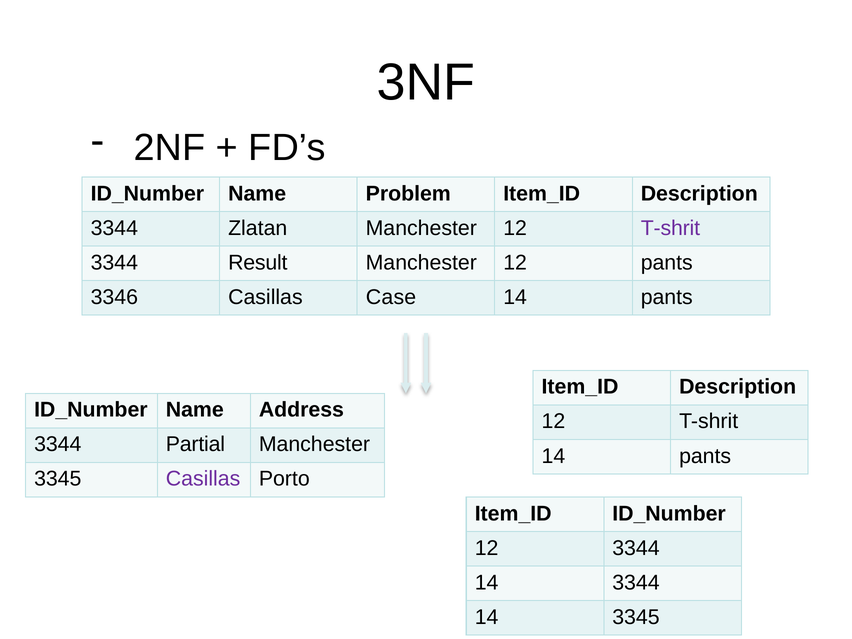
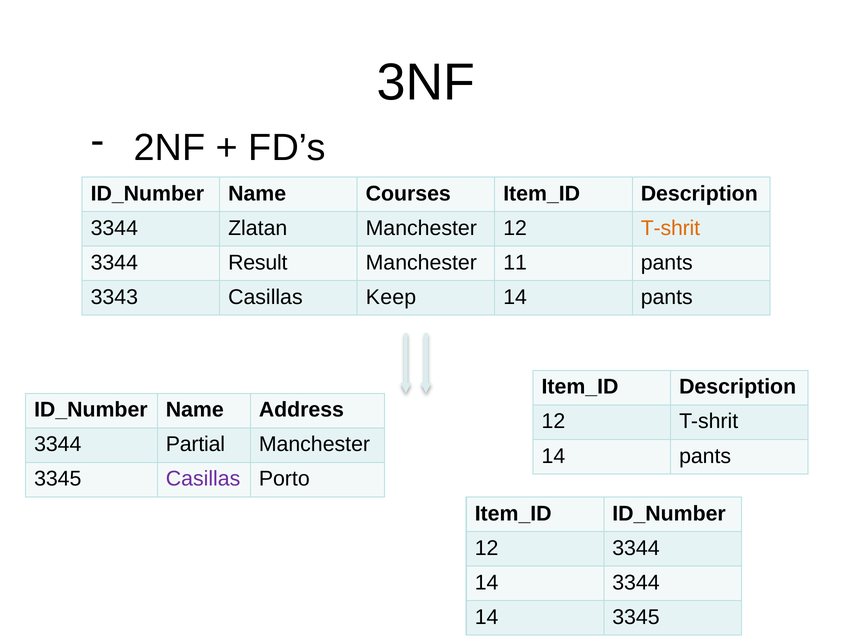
Problem: Problem -> Courses
T-shrit at (670, 228) colour: purple -> orange
12 at (515, 263): 12 -> 11
3346: 3346 -> 3343
Case: Case -> Keep
